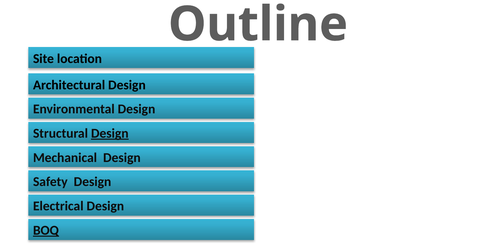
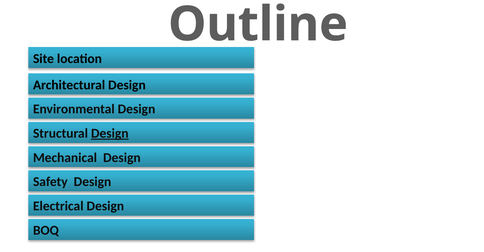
BOQ underline: present -> none
